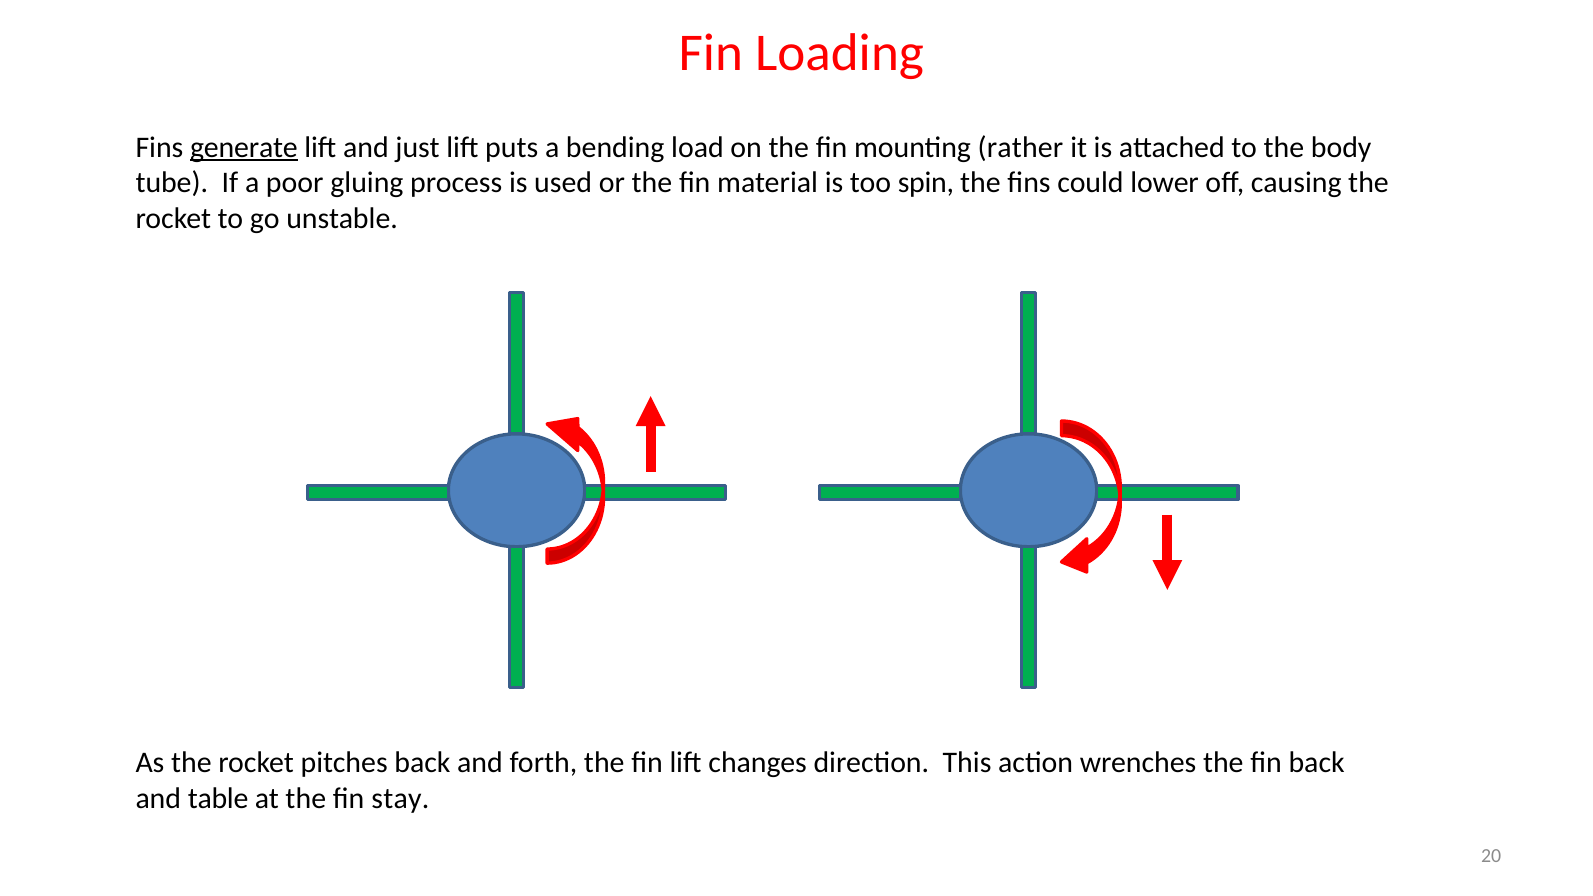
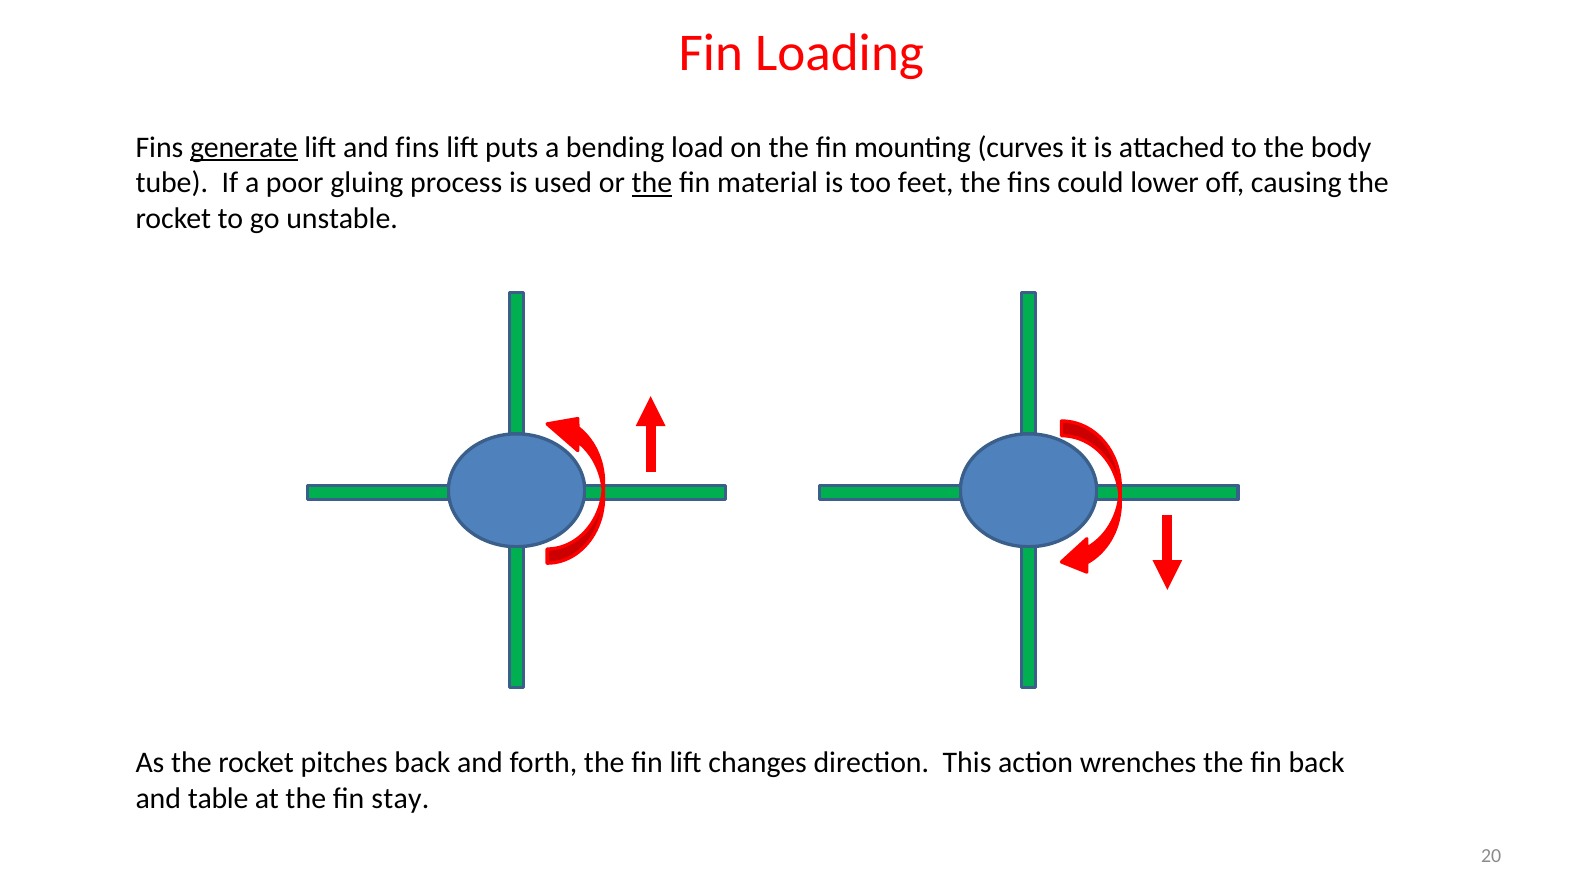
and just: just -> fins
rather: rather -> curves
the at (652, 183) underline: none -> present
spin: spin -> feet
